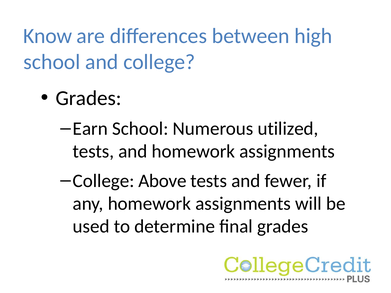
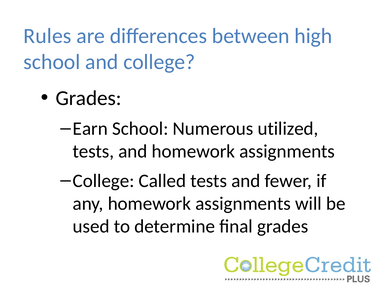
Know: Know -> Rules
Above: Above -> Called
